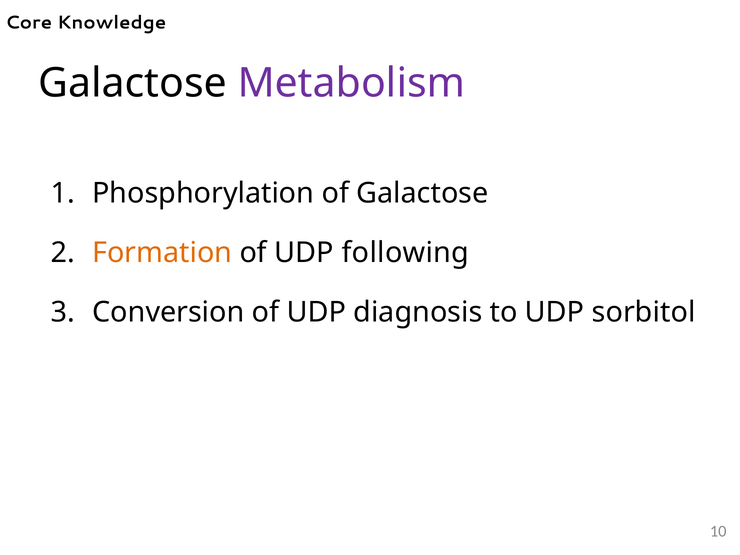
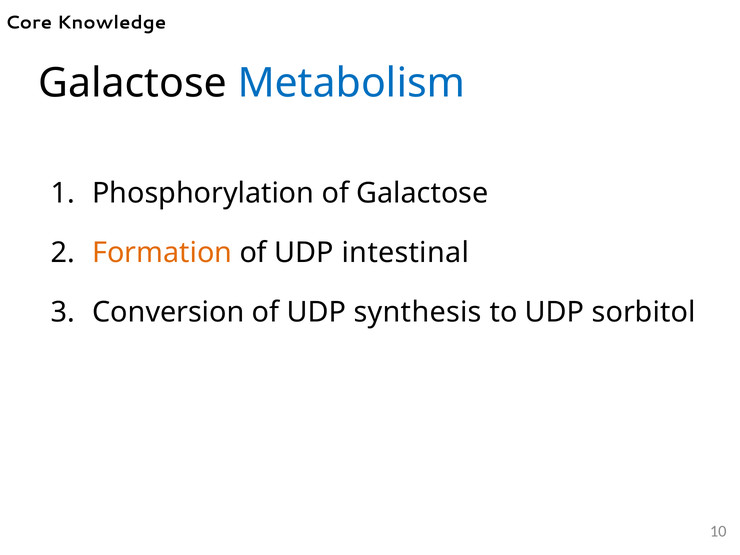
Metabolism colour: purple -> blue
following: following -> intestinal
diagnosis: diagnosis -> synthesis
